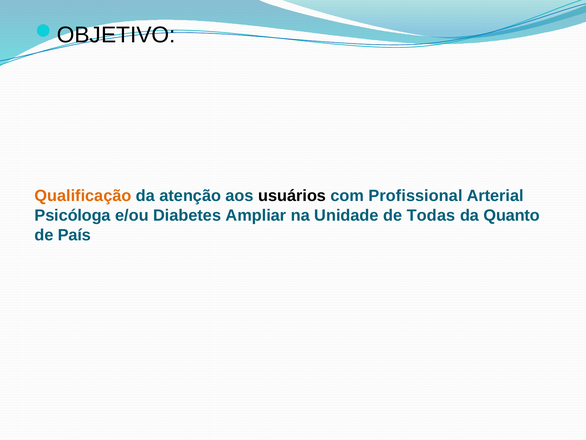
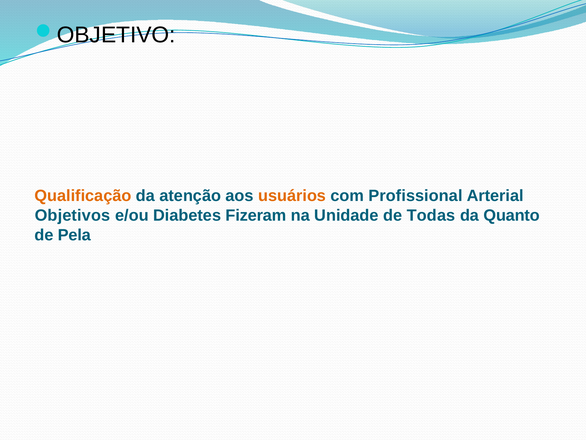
usuários colour: black -> orange
Psicóloga: Psicóloga -> Objetivos
Ampliar: Ampliar -> Fizeram
País: País -> Pela
